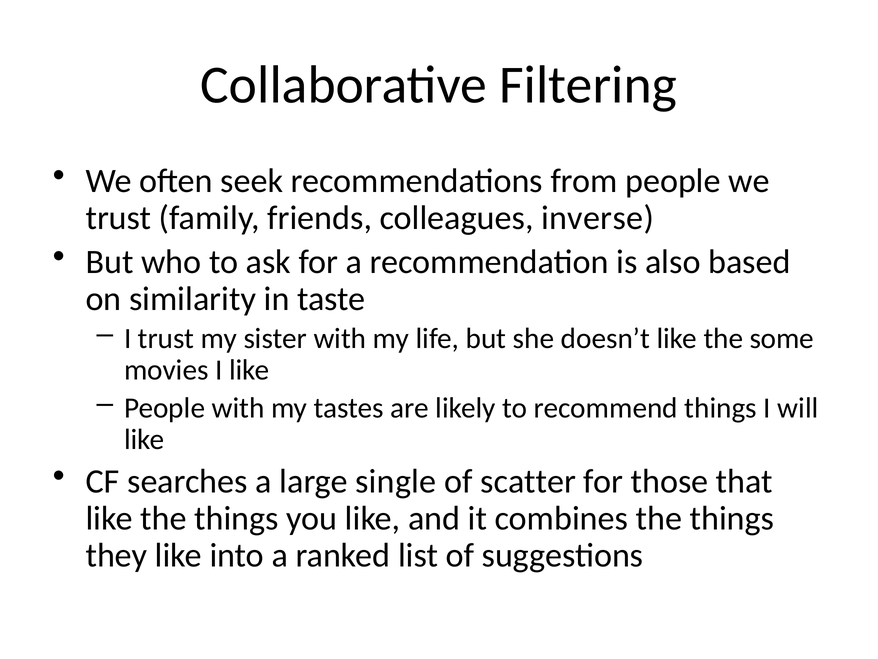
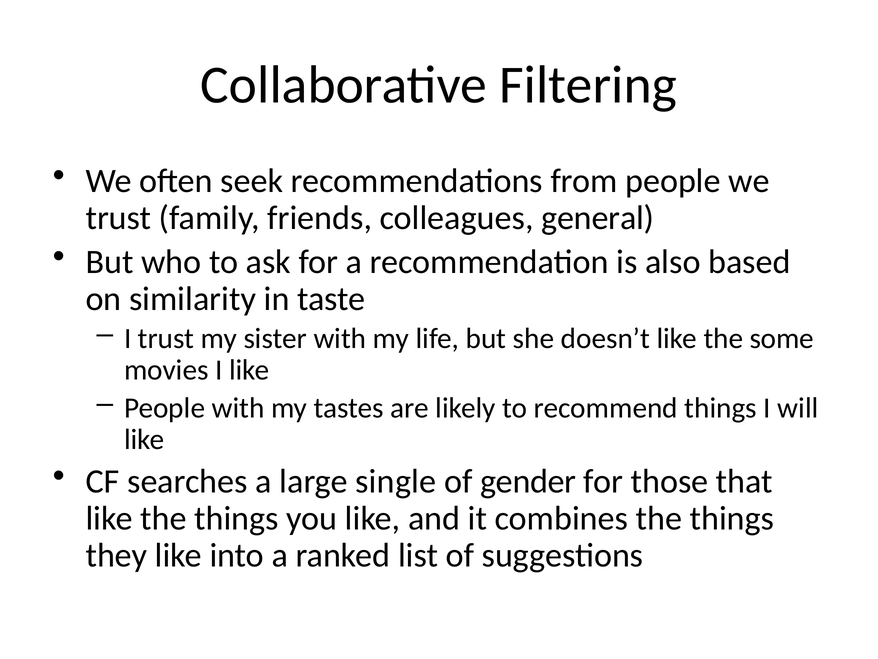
inverse: inverse -> general
scatter: scatter -> gender
